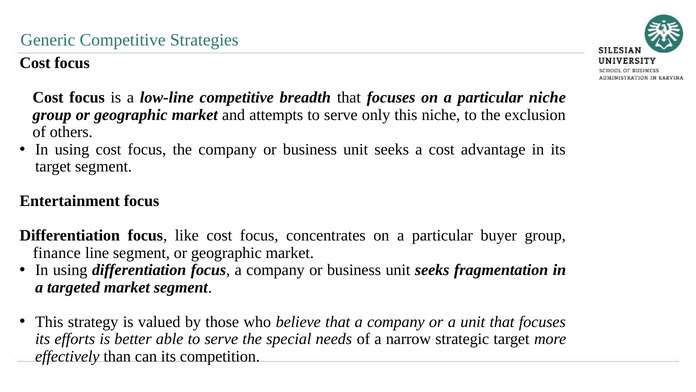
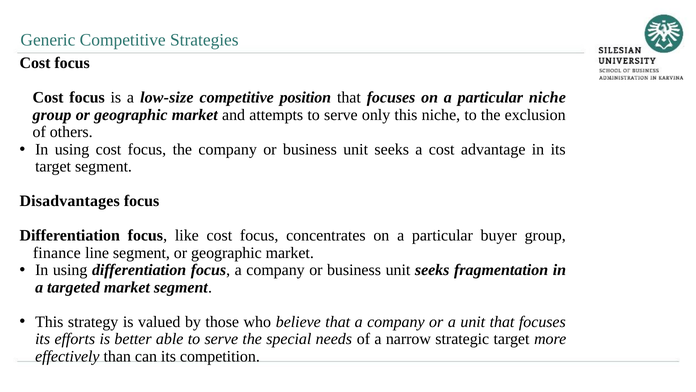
low-line: low-line -> low-size
breadth: breadth -> position
Entertainment: Entertainment -> Disadvantages
